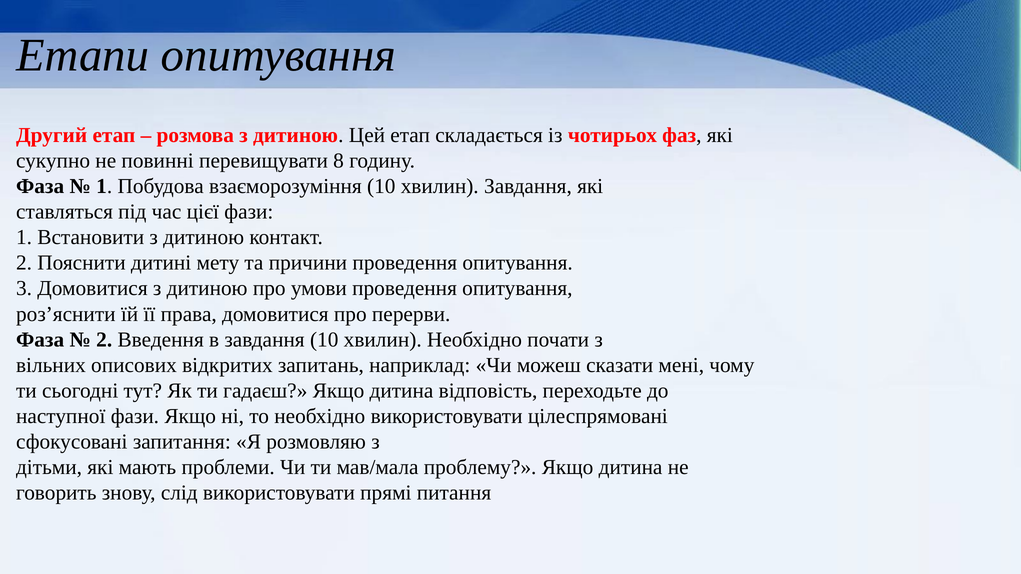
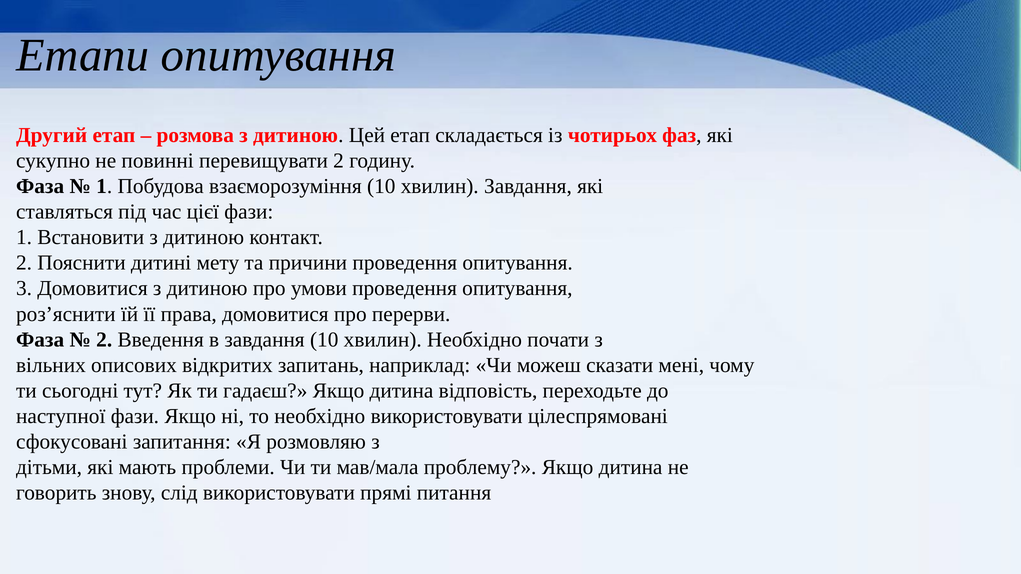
перевищувати 8: 8 -> 2
